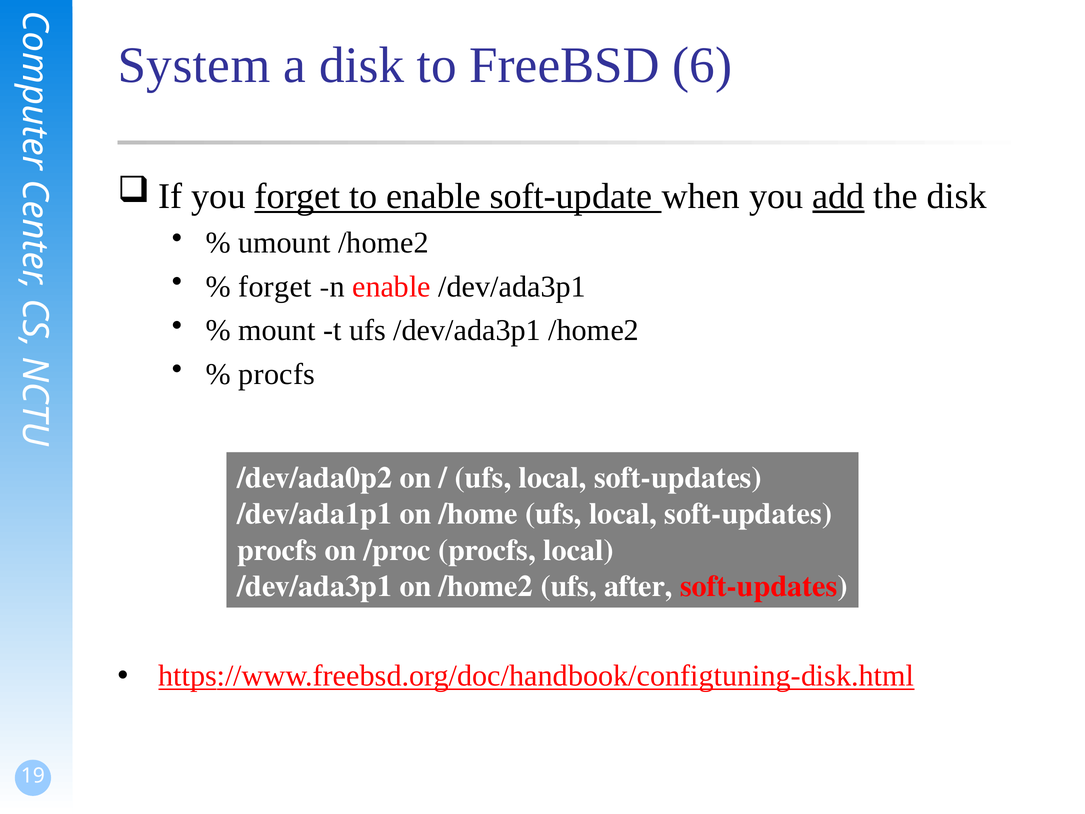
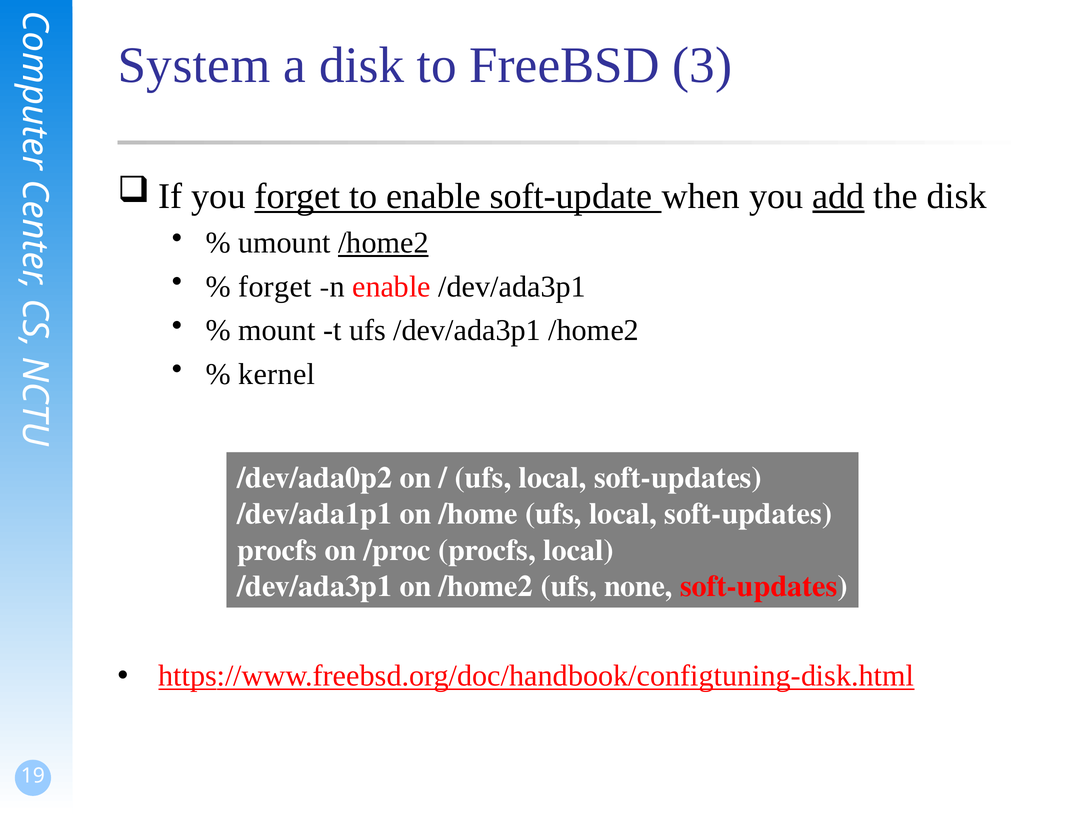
6: 6 -> 3
/home2 at (383, 243) underline: none -> present
procfs at (277, 374): procfs -> kernel
after: after -> none
